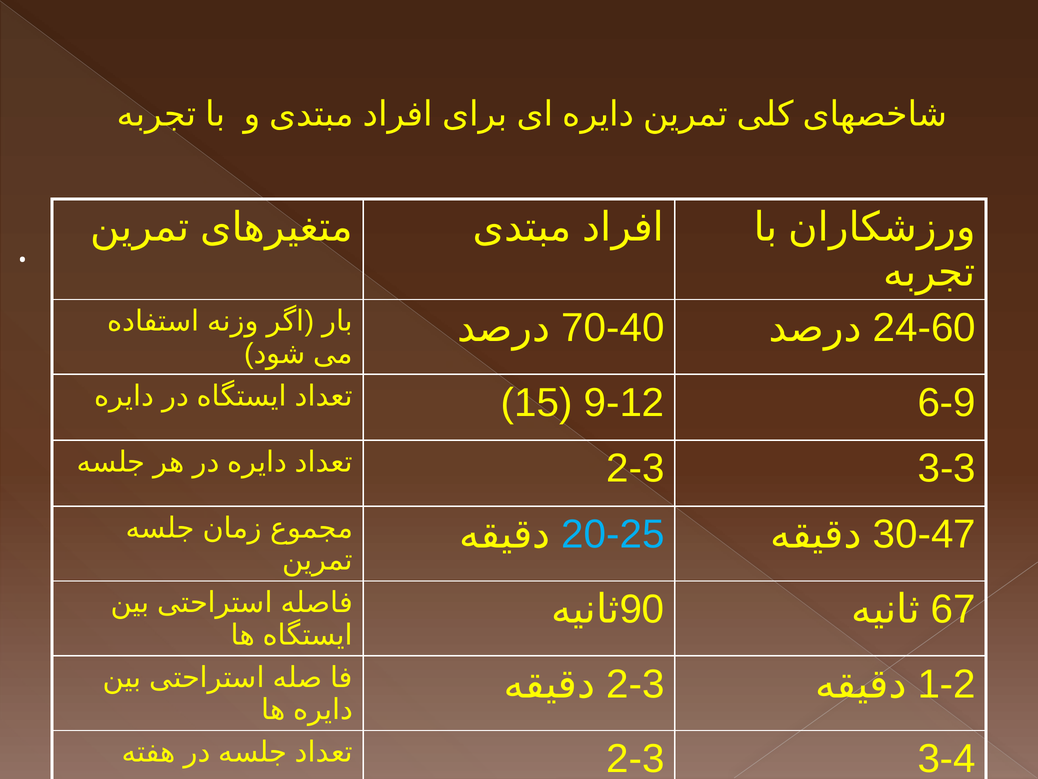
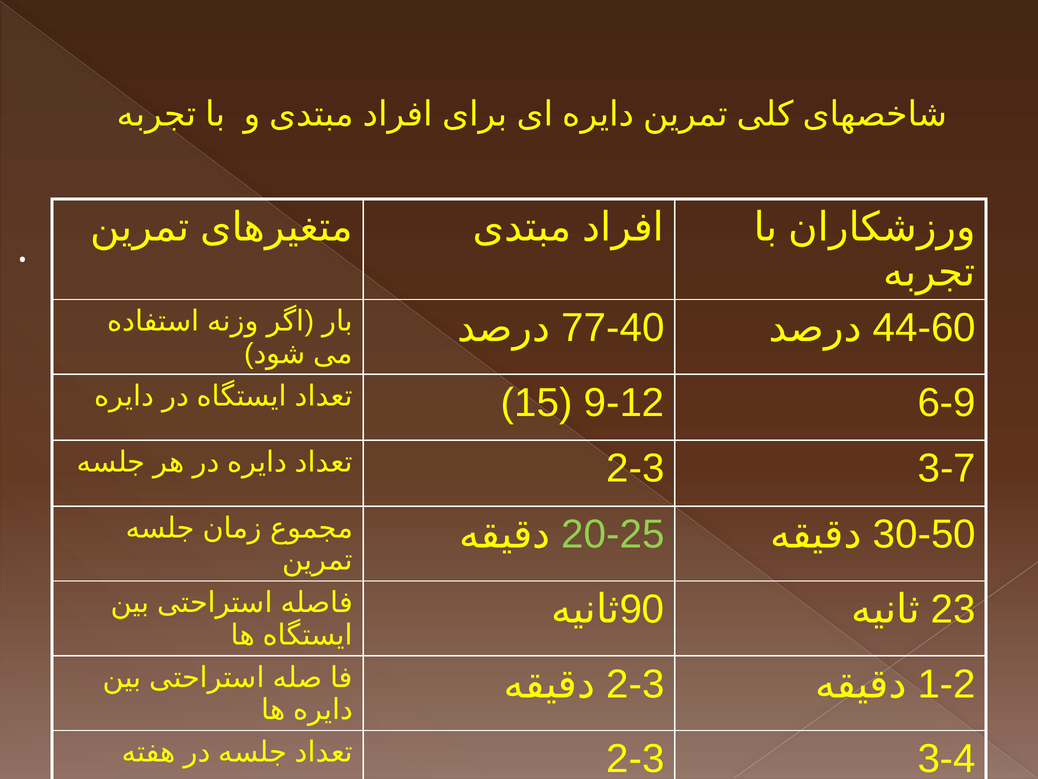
70-40: 70-40 -> 77-40
24-60: 24-60 -> 44-60
3-3: 3-3 -> 3-7
20-25 colour: light blue -> light green
30-47: 30-47 -> 30-50
67: 67 -> 23
